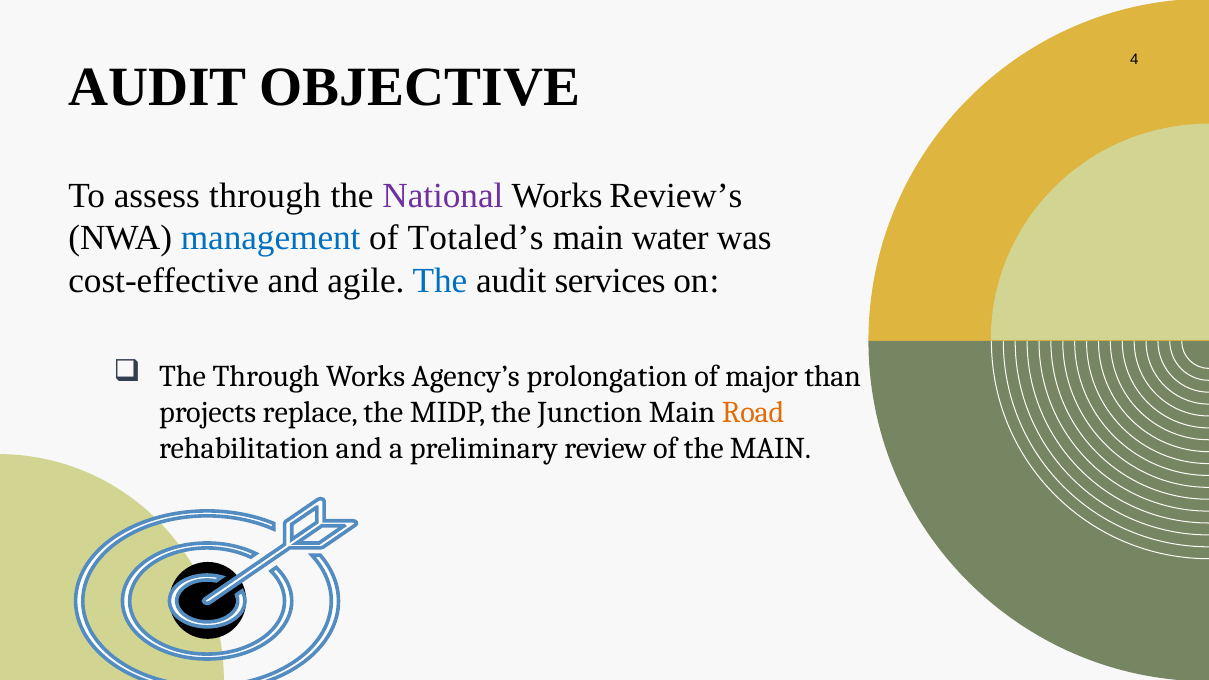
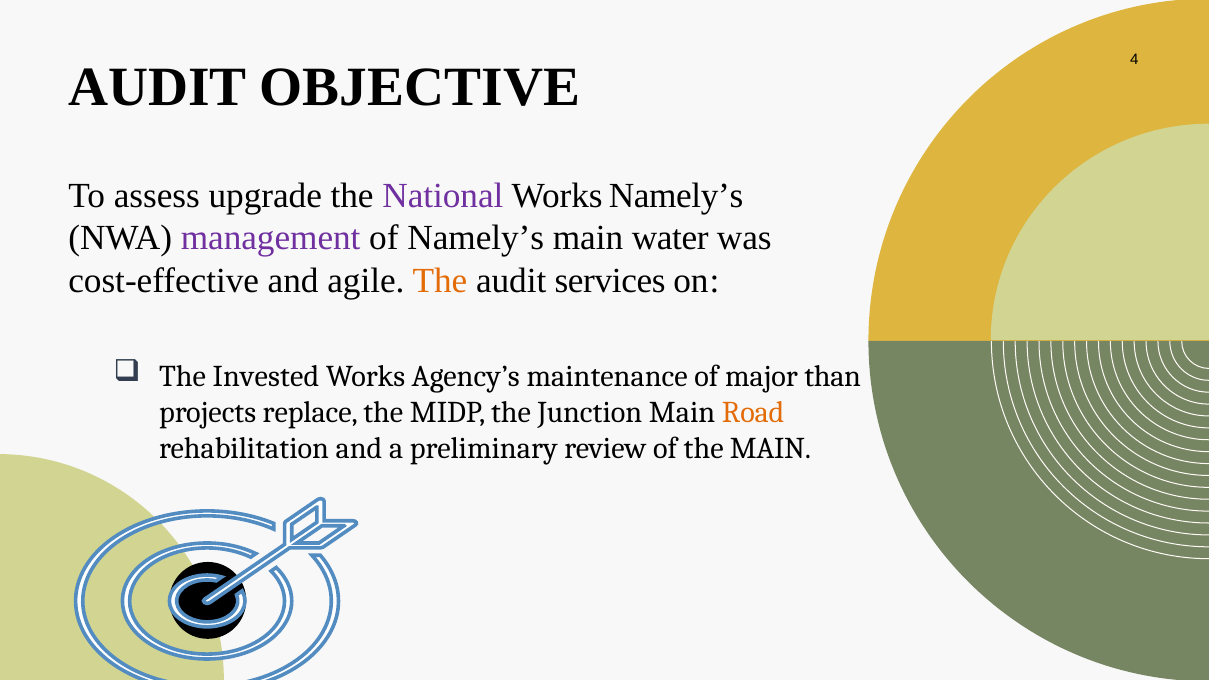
assess through: through -> upgrade
Works Review’s: Review’s -> Namely’s
management colour: blue -> purple
of Totaled’s: Totaled’s -> Namely’s
The at (440, 281) colour: blue -> orange
The Through: Through -> Invested
prolongation: prolongation -> maintenance
